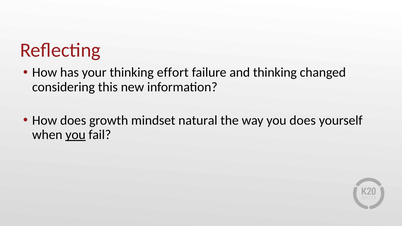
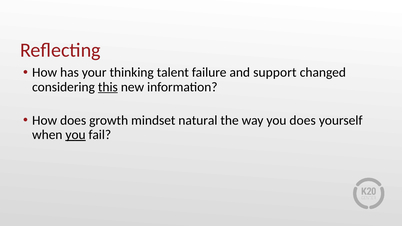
effort: effort -> talent
and thinking: thinking -> support
this underline: none -> present
